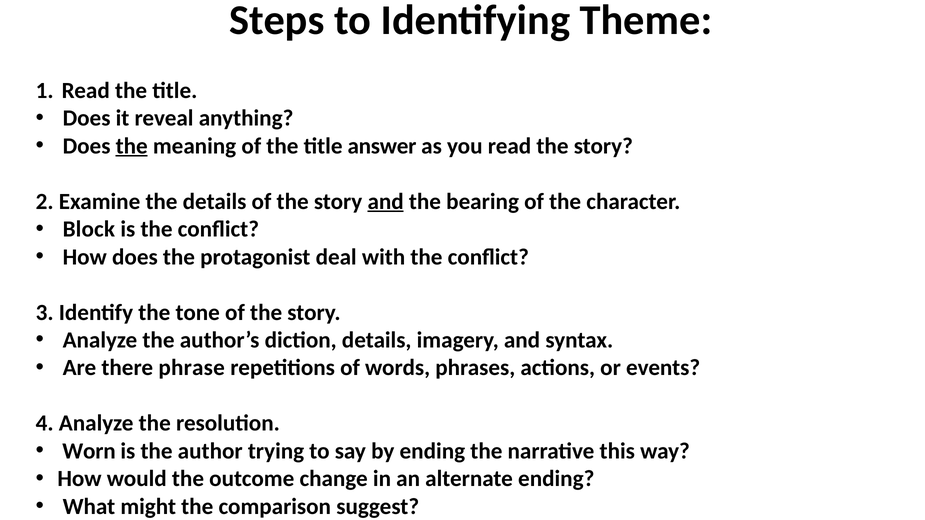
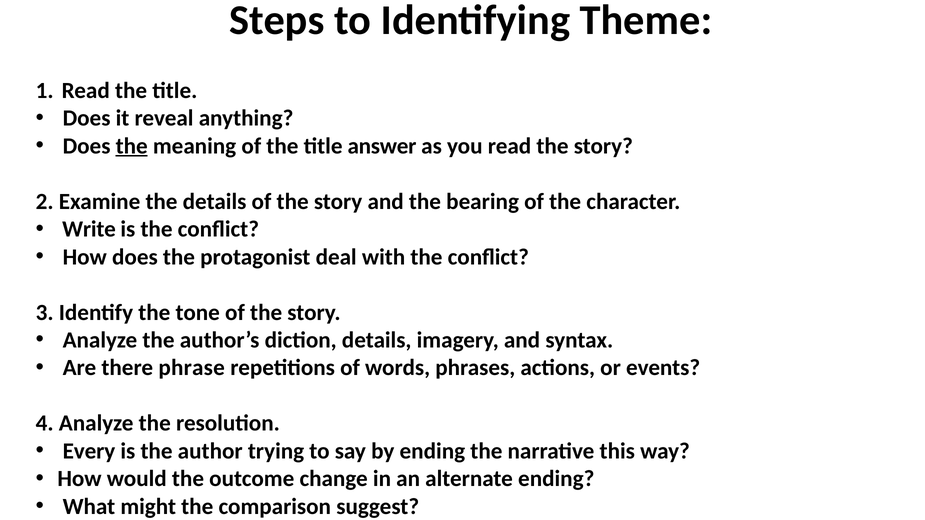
and at (386, 202) underline: present -> none
Block: Block -> Write
Worn: Worn -> Every
